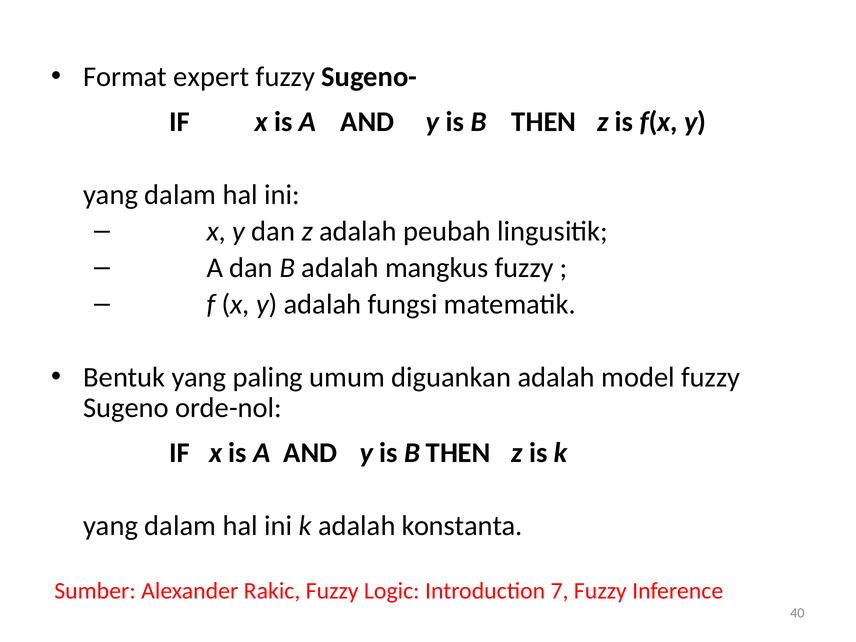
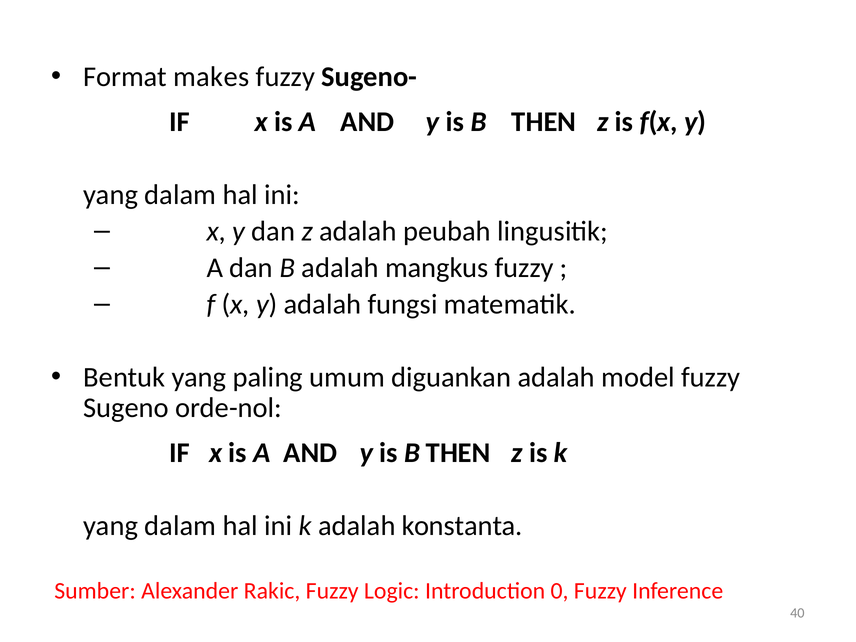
expert: expert -> makes
7: 7 -> 0
